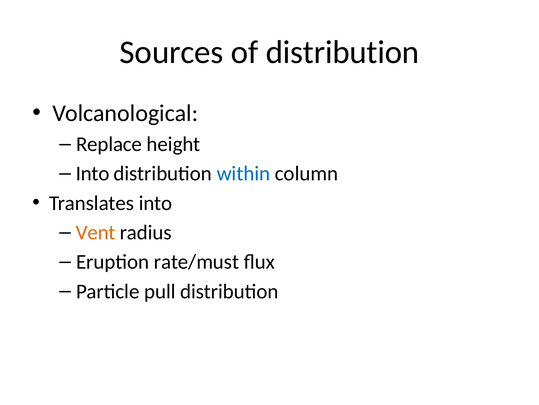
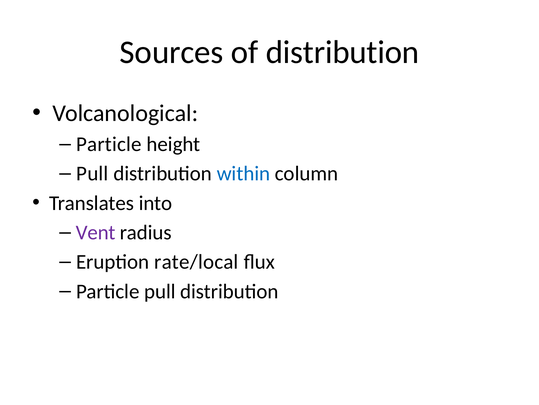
Replace at (109, 144): Replace -> Particle
Into at (93, 173): Into -> Pull
Vent colour: orange -> purple
rate/must: rate/must -> rate/local
